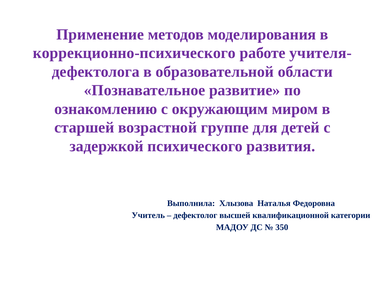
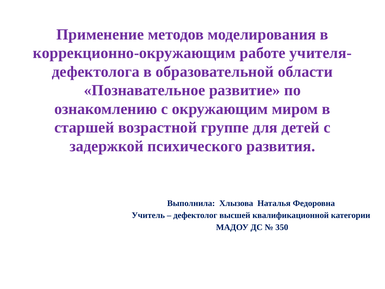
коррекционно-психического: коррекционно-психического -> коррекционно-окружающим
